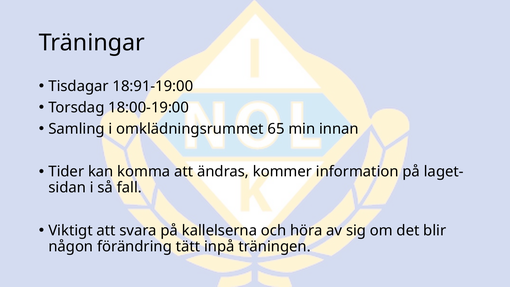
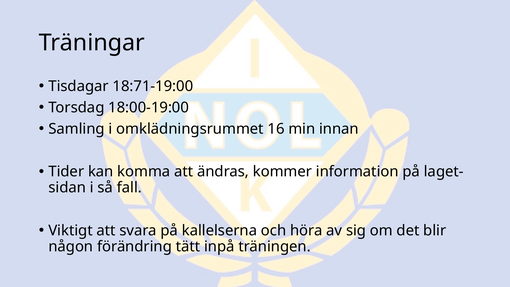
18:91-19:00: 18:91-19:00 -> 18:71-19:00
65: 65 -> 16
